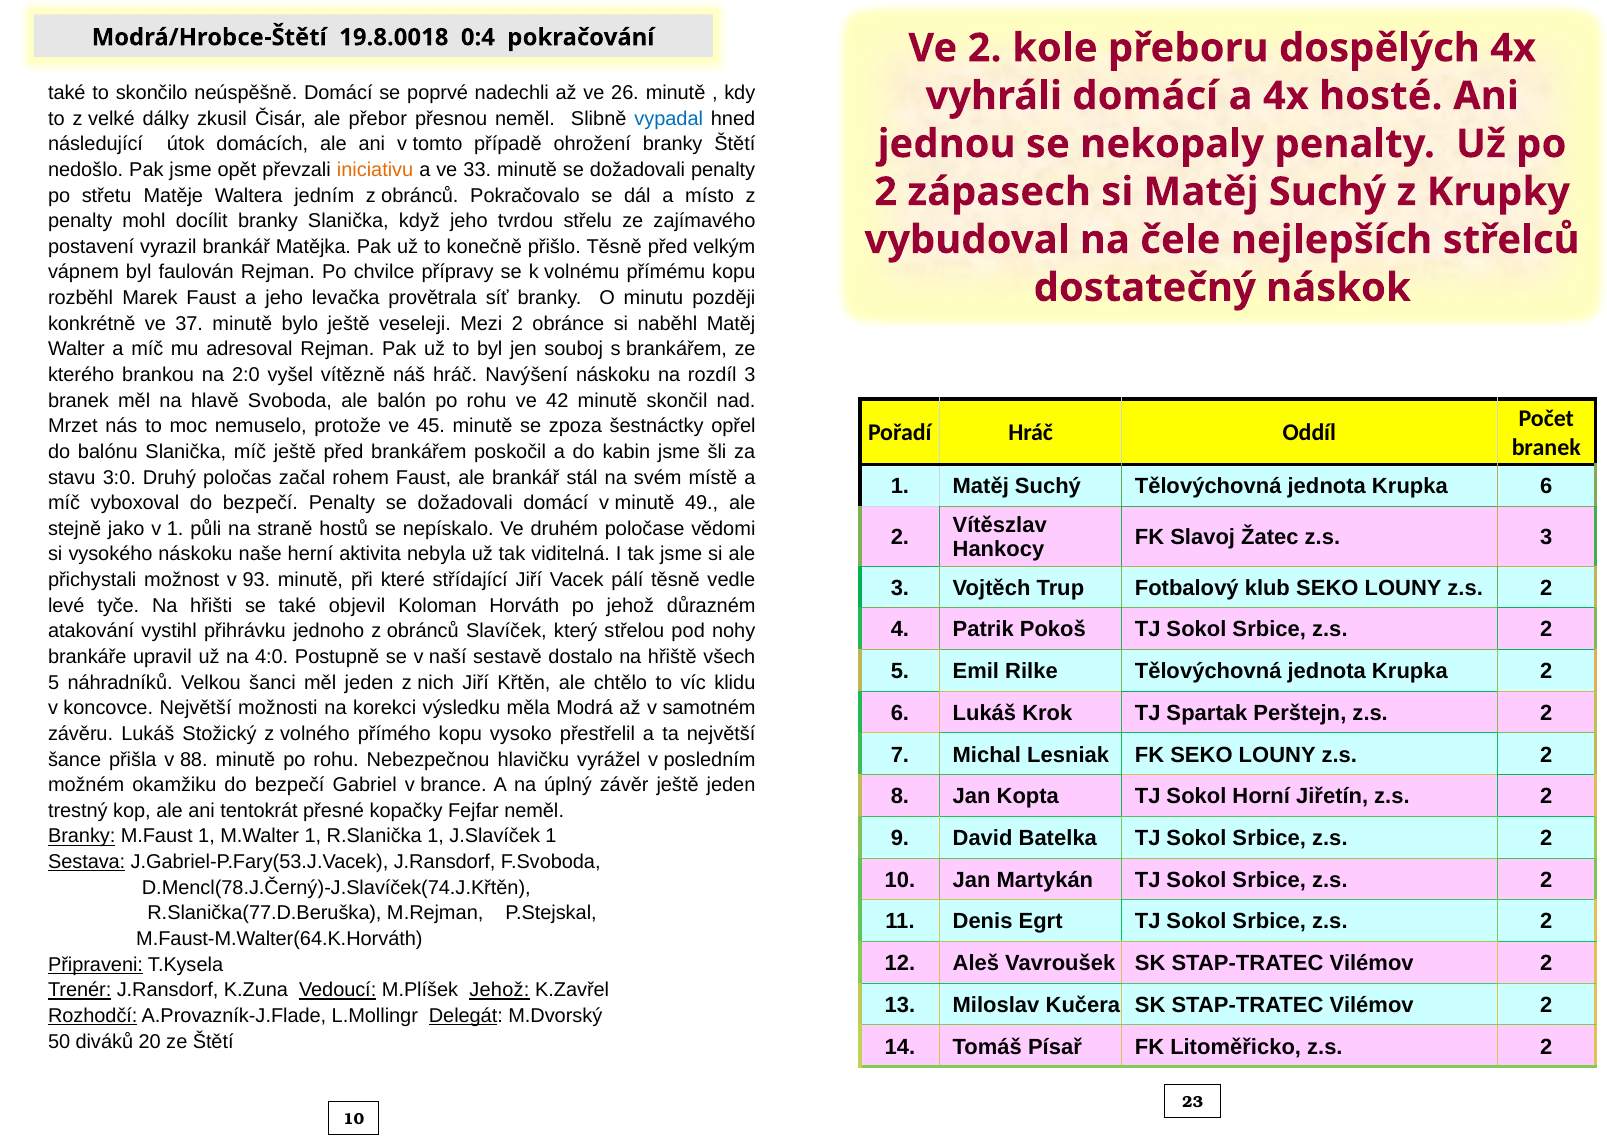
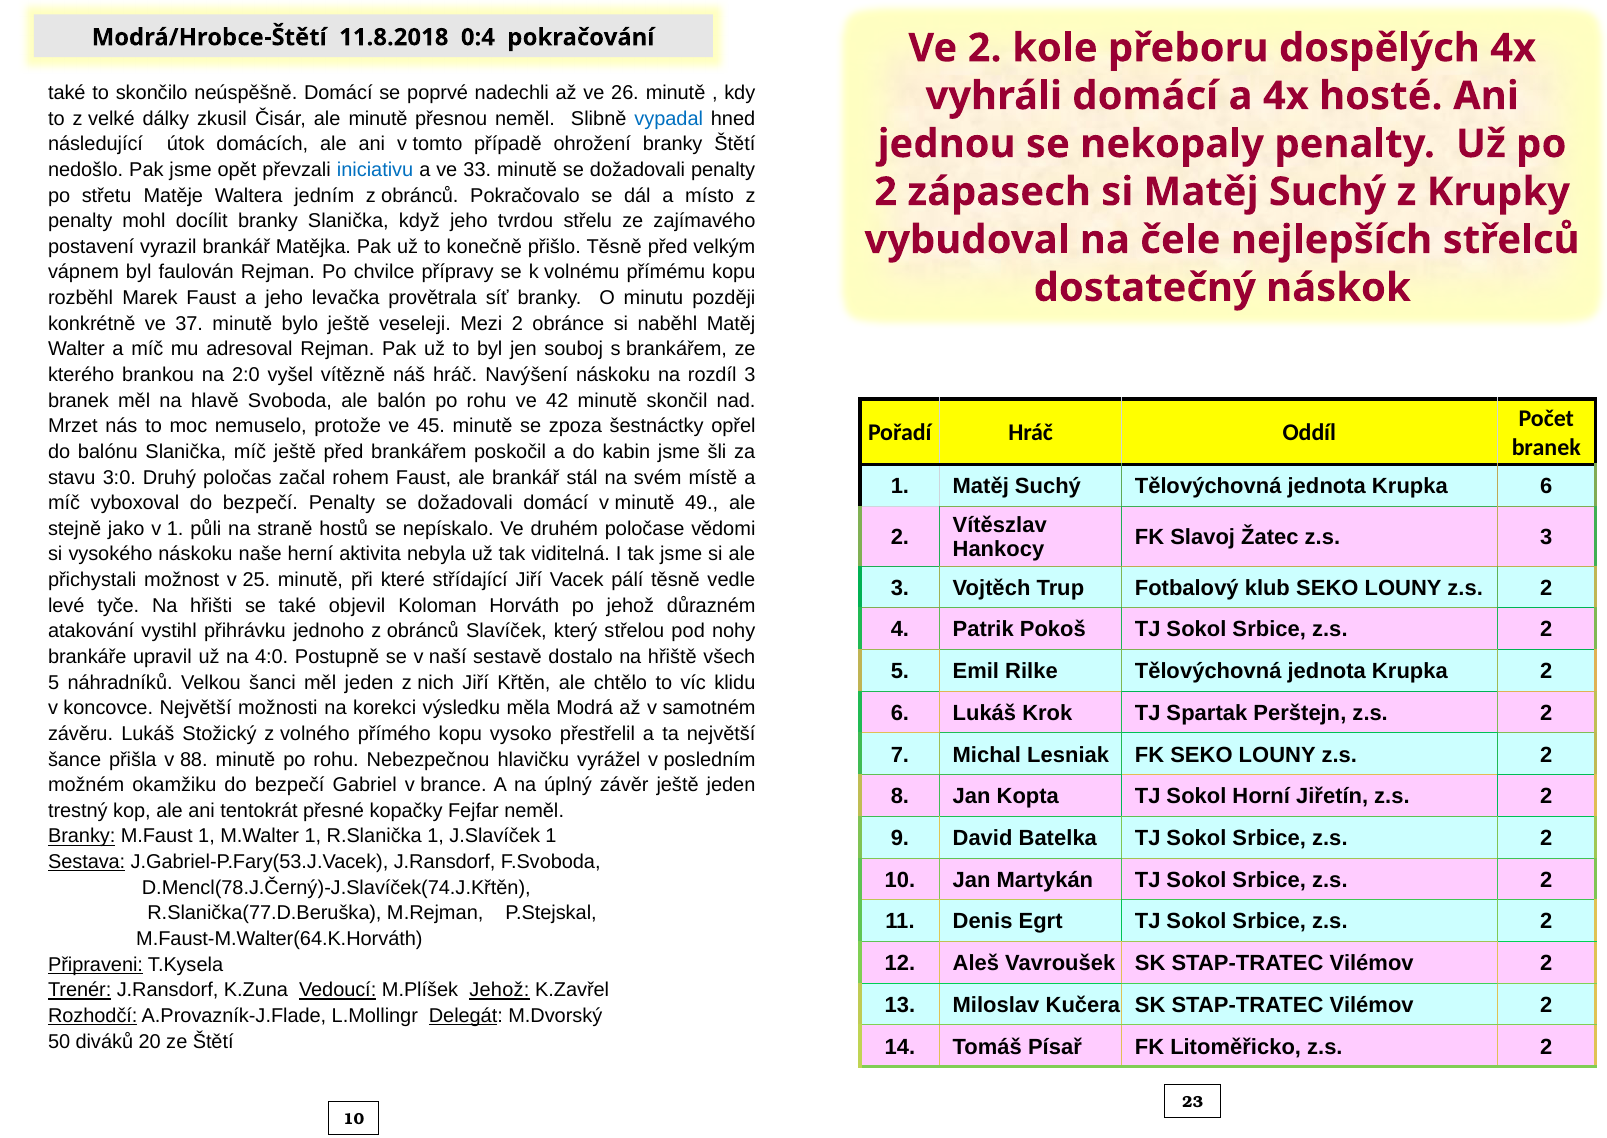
19.8.0018: 19.8.0018 -> 11.8.2018
ale přebor: přebor -> minutě
iniciativu colour: orange -> blue
93: 93 -> 25
